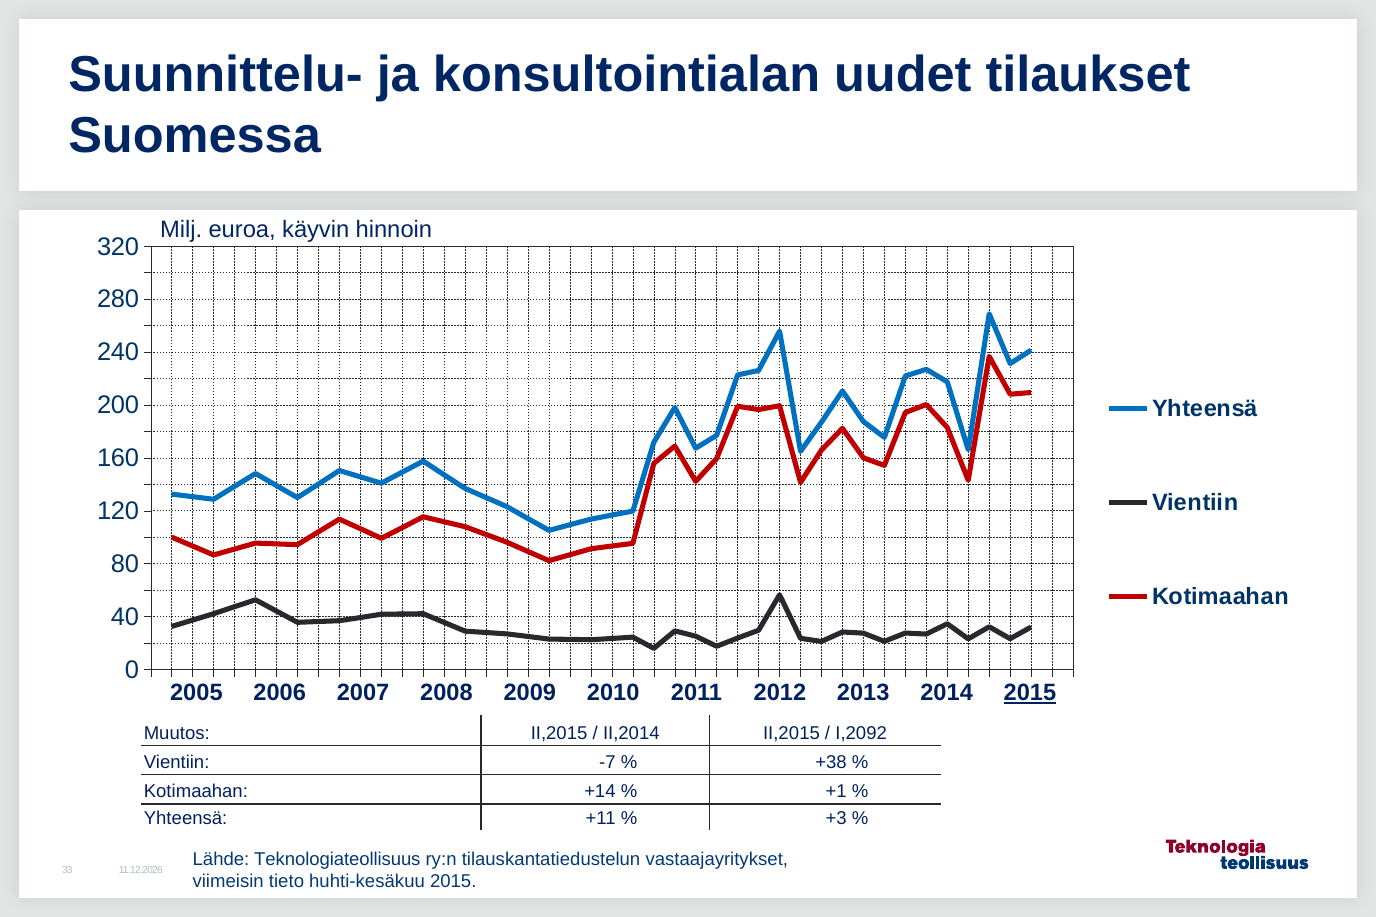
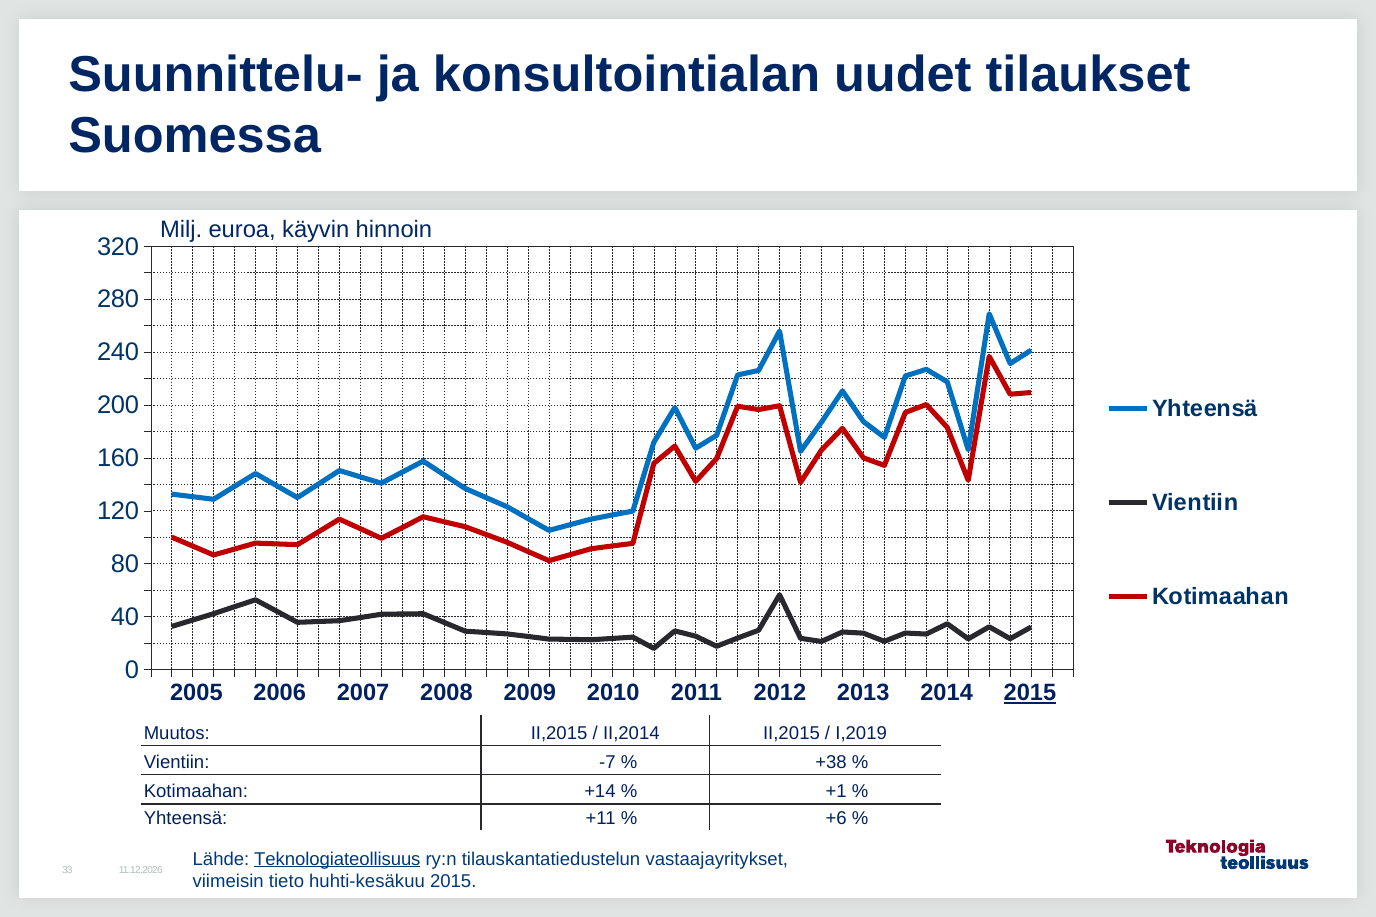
I,2092: I,2092 -> I,2019
+3: +3 -> +6
Teknologiateollisuus underline: none -> present
